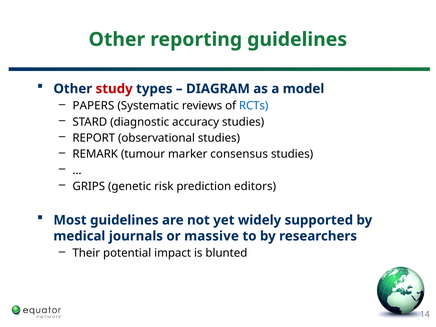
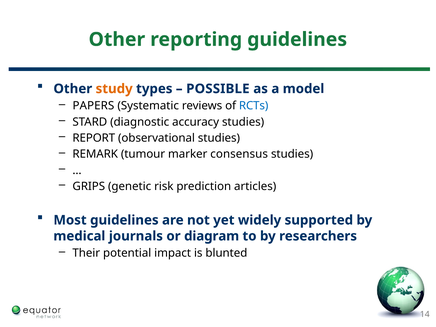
study colour: red -> orange
DIAGRAM: DIAGRAM -> POSSIBLE
editors: editors -> articles
massive: massive -> diagram
